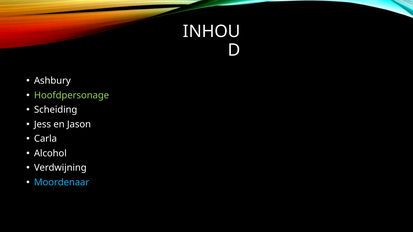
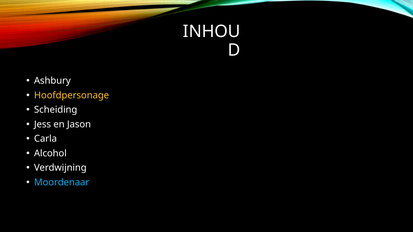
Hoofdpersonage colour: light green -> yellow
